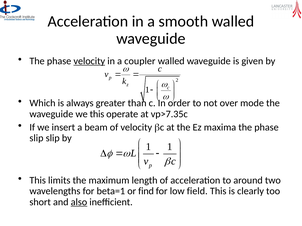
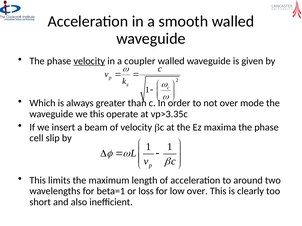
vp>7.35c: vp>7.35c -> vp>3.35c
slip at (36, 138): slip -> cell
find: find -> loss
low field: field -> over
also underline: present -> none
